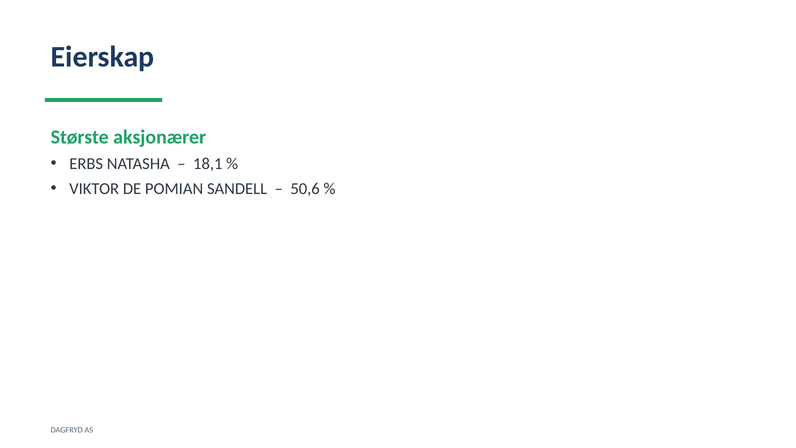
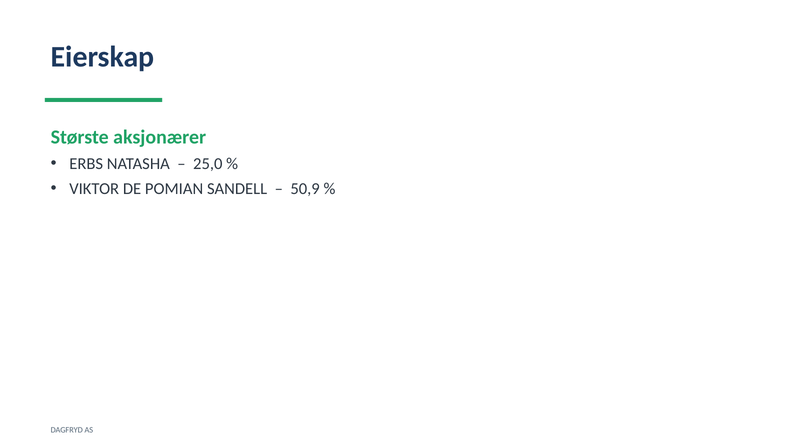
18,1: 18,1 -> 25,0
50,6: 50,6 -> 50,9
